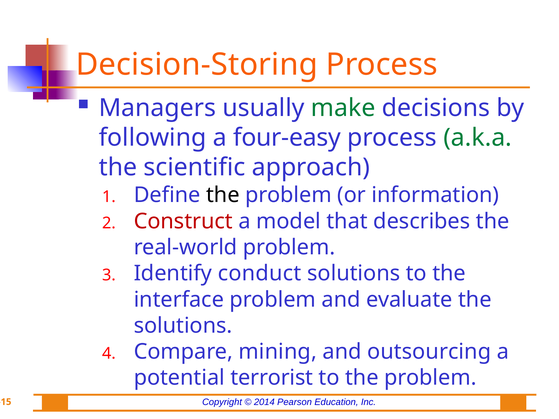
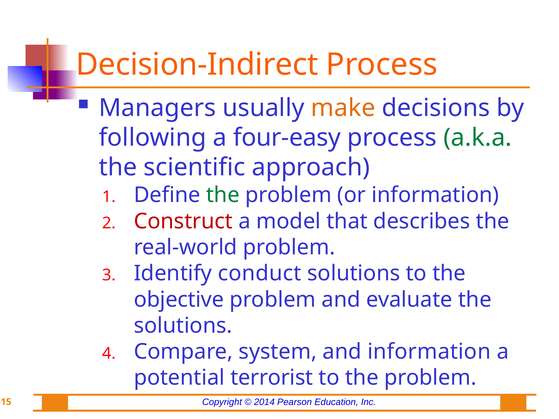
Decision-Storing: Decision-Storing -> Decision-Indirect
make colour: green -> orange
the at (223, 195) colour: black -> green
interface: interface -> objective
mining: mining -> system
and outsourcing: outsourcing -> information
